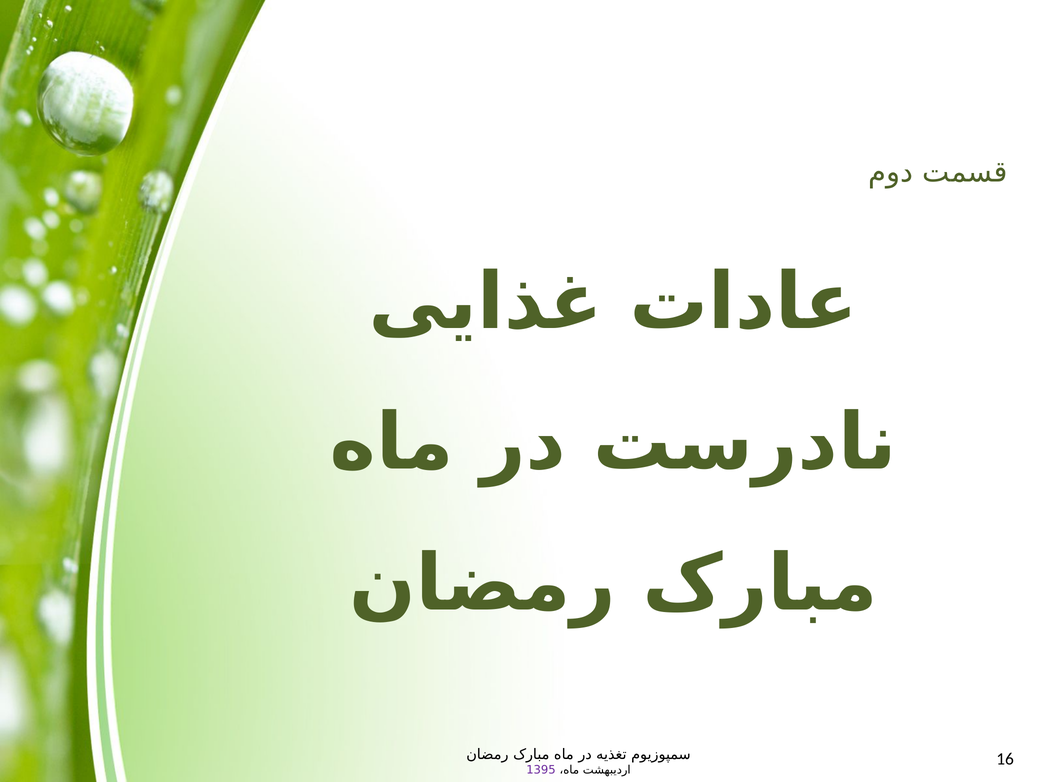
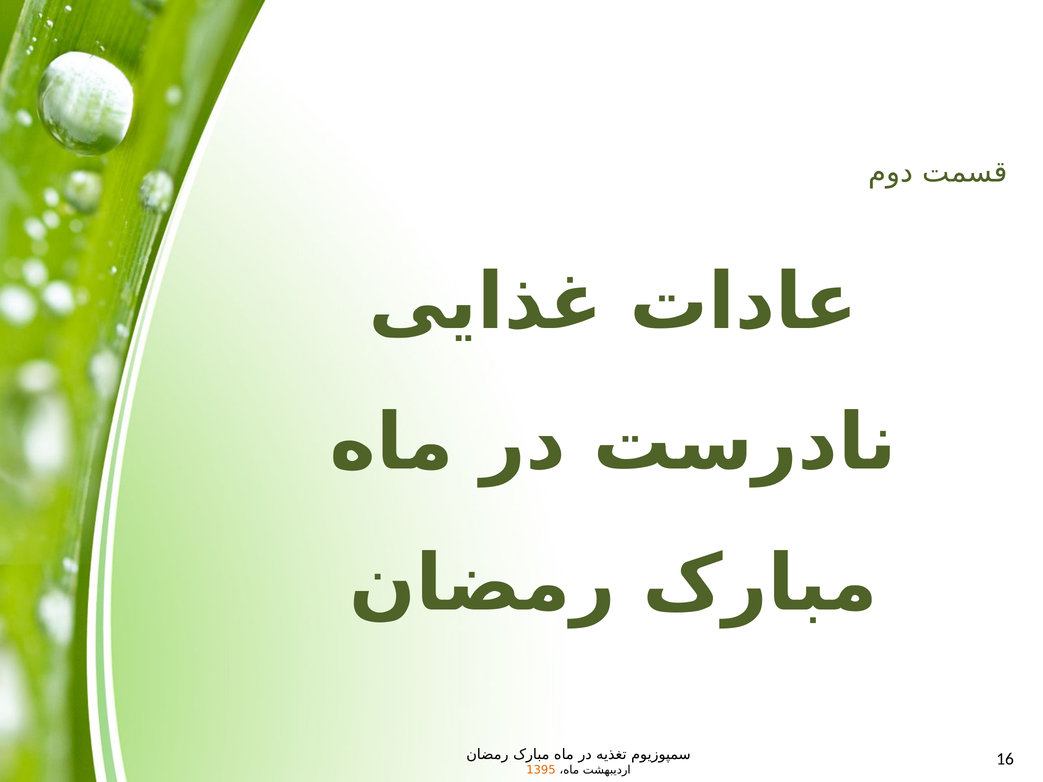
1395 colour: purple -> orange
